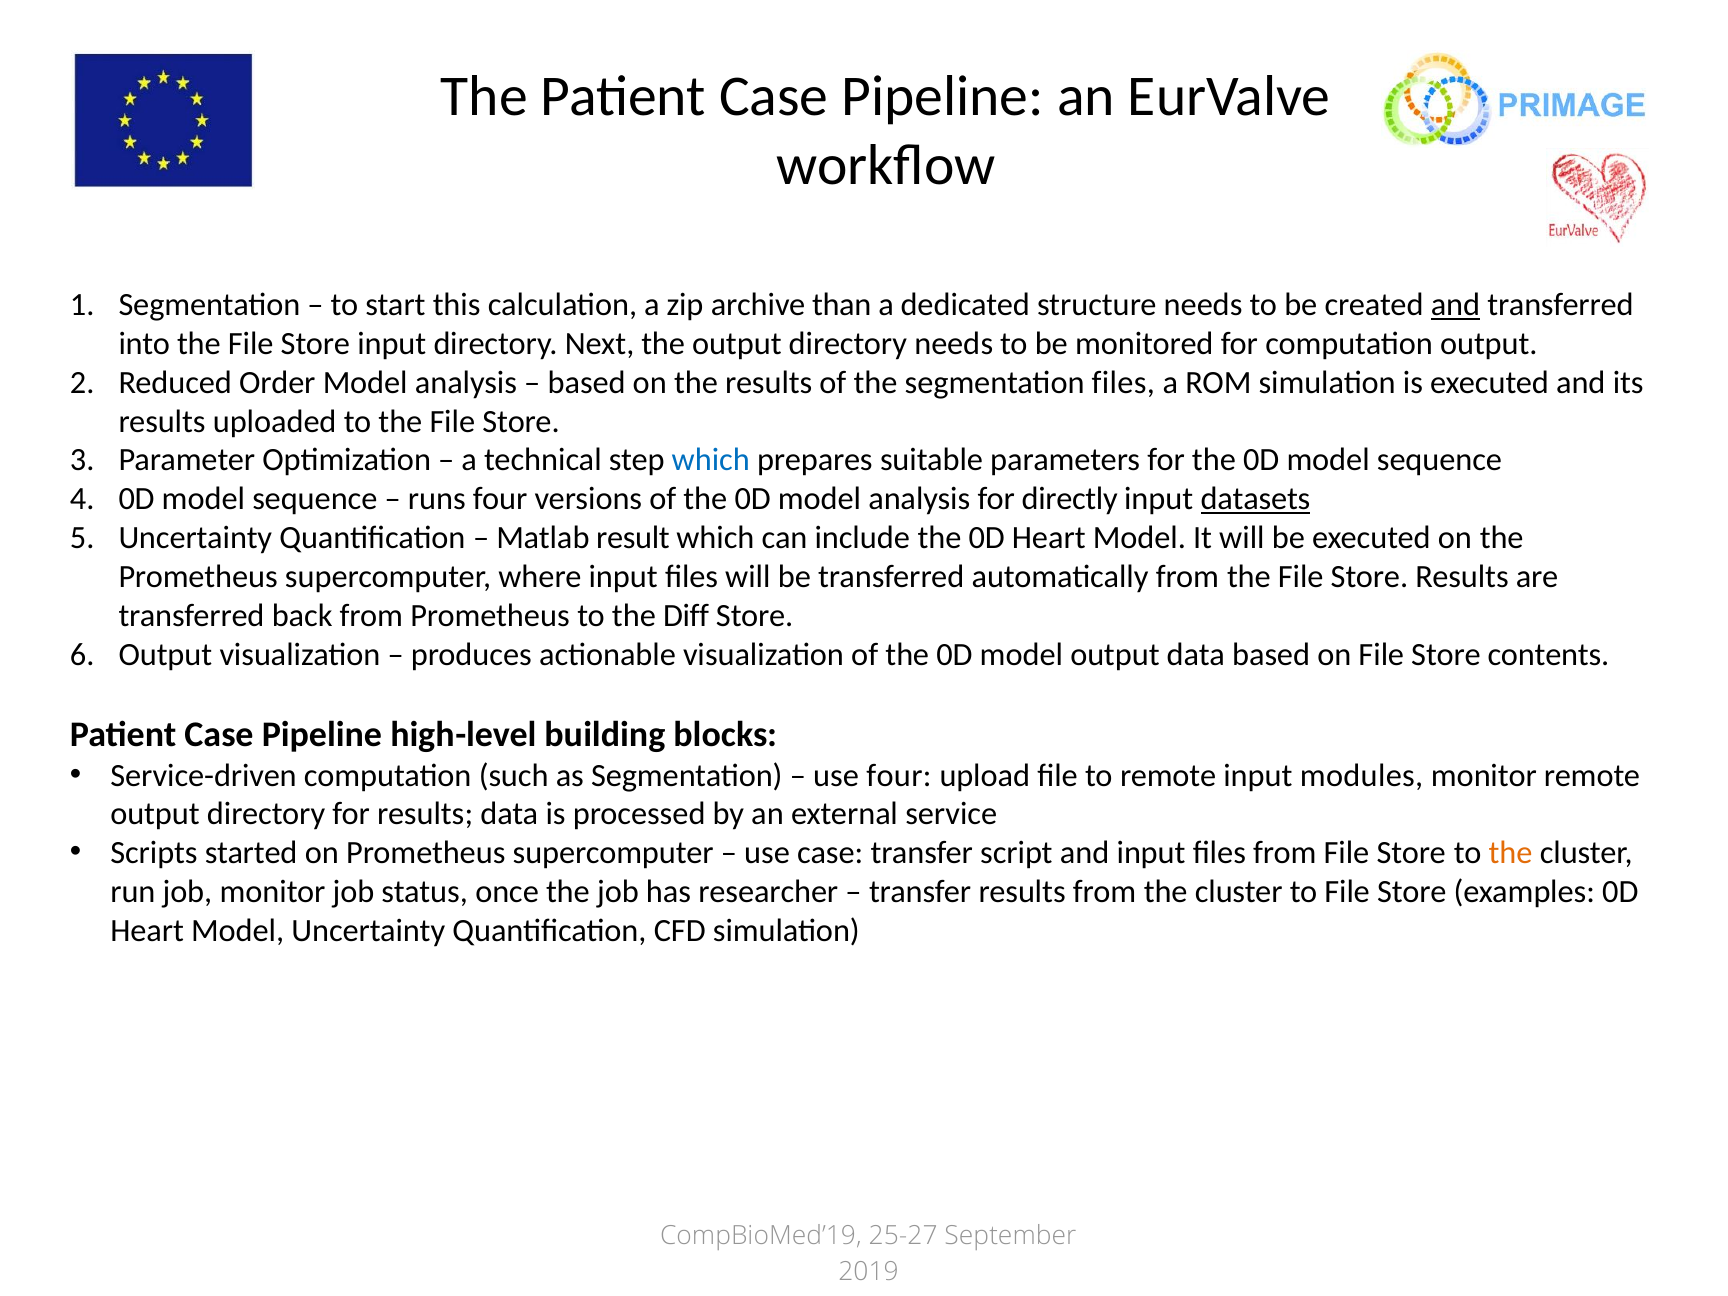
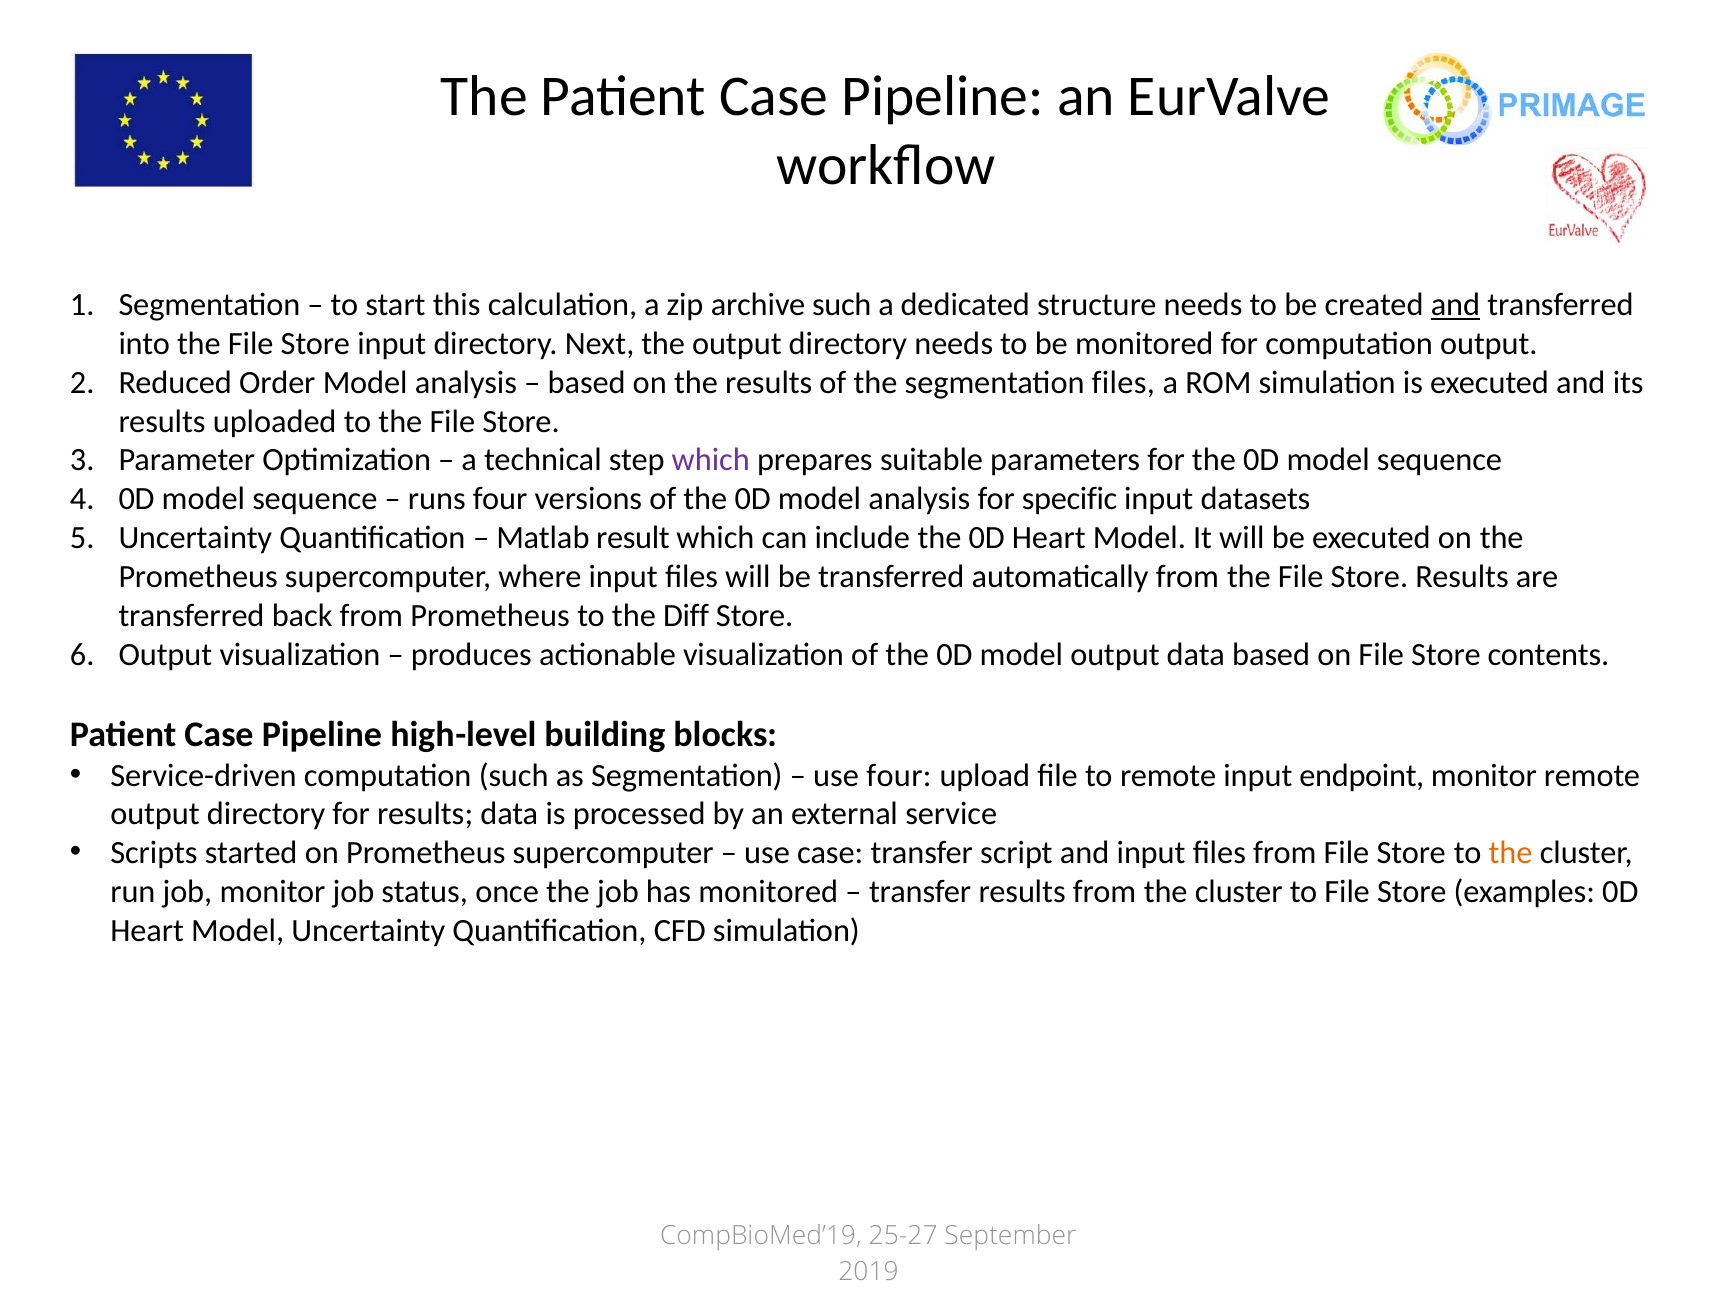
archive than: than -> such
which at (711, 460) colour: blue -> purple
directly: directly -> specific
datasets underline: present -> none
modules: modules -> endpoint
has researcher: researcher -> monitored
